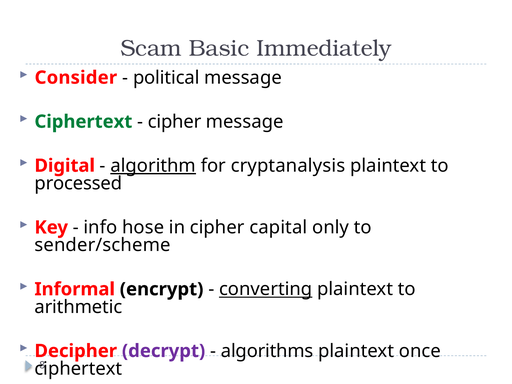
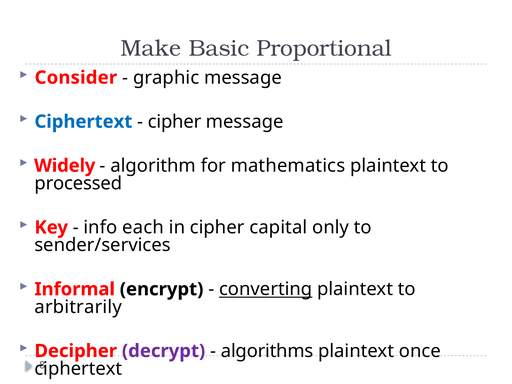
Scam: Scam -> Make
Immediately: Immediately -> Proportional
political: political -> graphic
Ciphertext at (83, 122) colour: green -> blue
Digital: Digital -> Widely
algorithm underline: present -> none
cryptanalysis: cryptanalysis -> mathematics
hose: hose -> each
sender/scheme: sender/scheme -> sender/services
arithmetic: arithmetic -> arbitrarily
